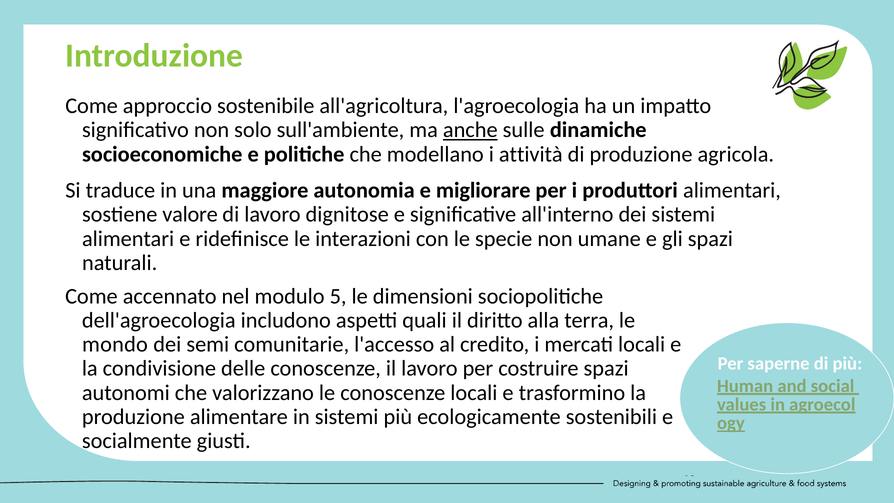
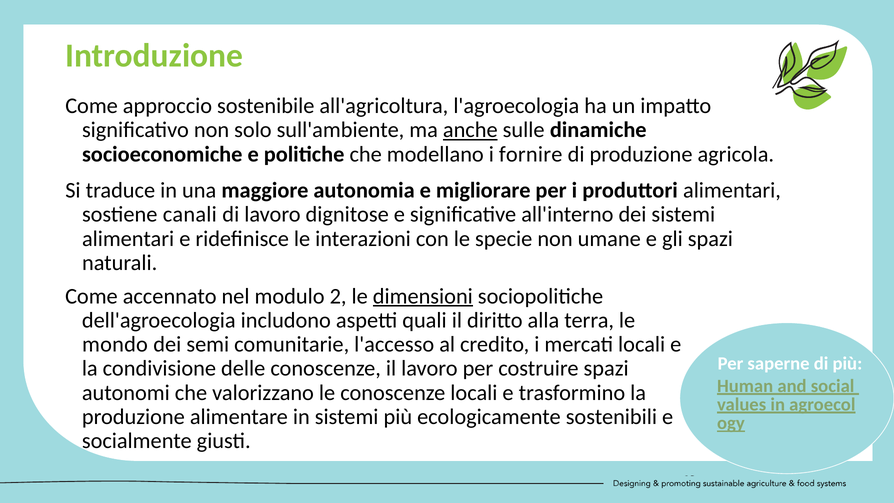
attività: attività -> fornire
valore: valore -> canali
5: 5 -> 2
dimensioni underline: none -> present
